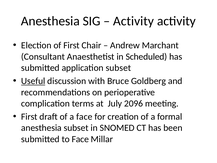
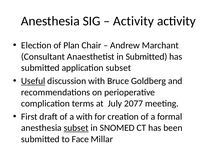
of First: First -> Plan
in Scheduled: Scheduled -> Submitted
2096: 2096 -> 2077
a face: face -> with
subset at (76, 128) underline: none -> present
